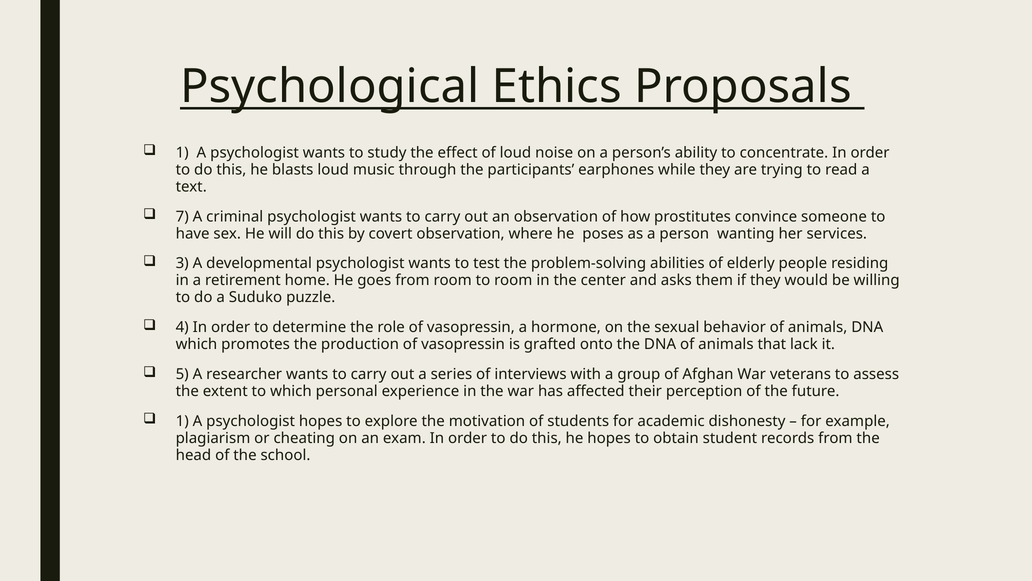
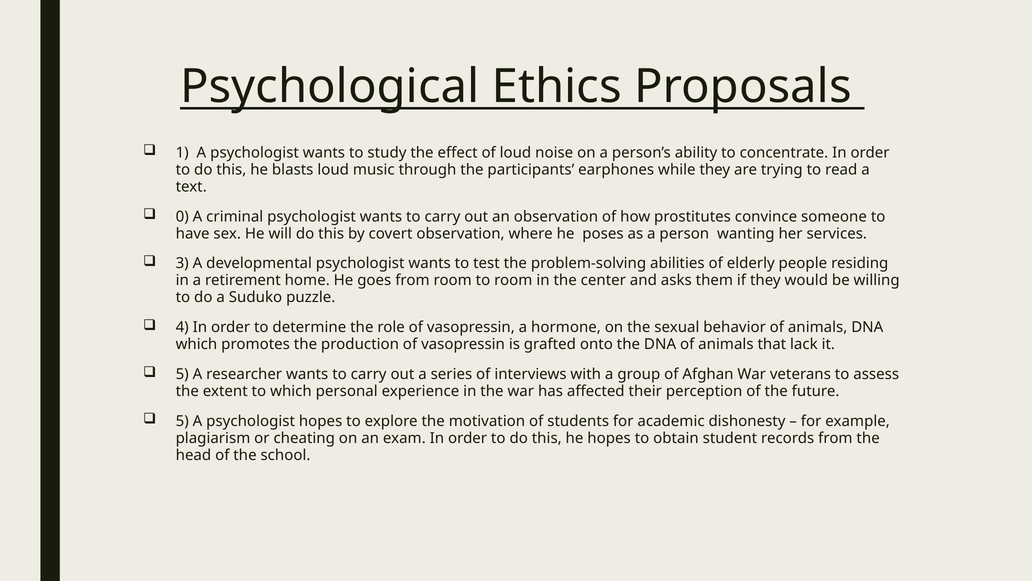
7: 7 -> 0
1 at (182, 421): 1 -> 5
